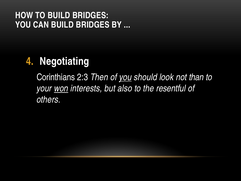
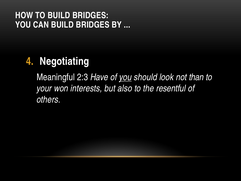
Corinthians: Corinthians -> Meaningful
Then: Then -> Have
won underline: present -> none
